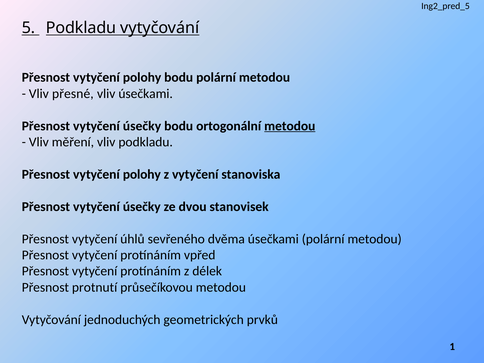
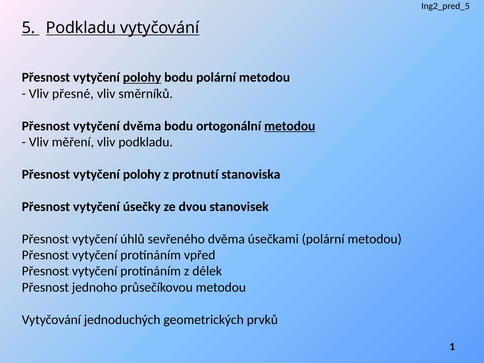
polohy at (142, 78) underline: none -> present
vliv úsečkami: úsečkami -> směrníků
úsečky at (142, 126): úsečky -> dvěma
z vytyčení: vytyčení -> protnutí
protnutí: protnutí -> jednoho
